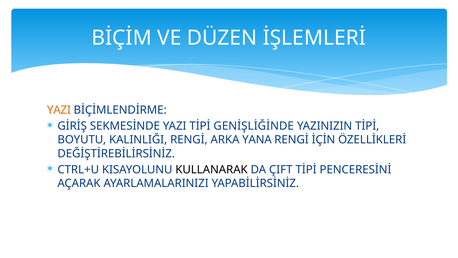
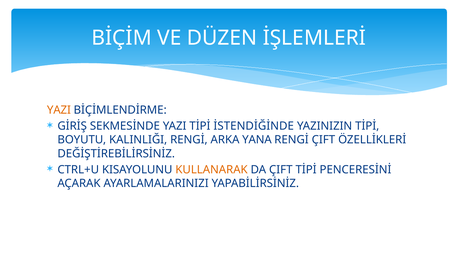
GENİŞLİĞİNDE: GENİŞLİĞİNDE -> İSTENDİĞİNDE
RENGİ İÇİN: İÇİN -> ÇIFT
KULLANARAK colour: black -> orange
